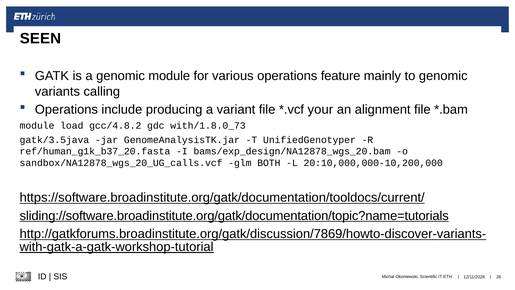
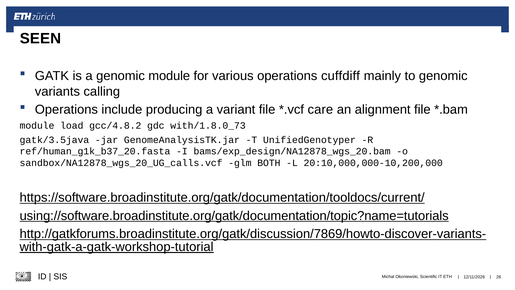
feature: feature -> cuffdiff
your: your -> care
sliding://software.broadinstitute.org/gatk/documentation/topic?name=tutorials: sliding://software.broadinstitute.org/gatk/documentation/topic?name=tutorials -> using://software.broadinstitute.org/gatk/documentation/topic?name=tutorials
